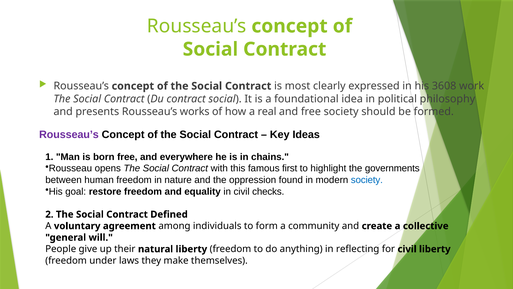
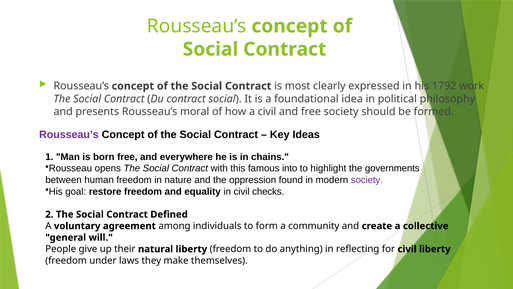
3608: 3608 -> 1792
works: works -> moral
a real: real -> civil
first: first -> into
society at (367, 180) colour: blue -> purple
